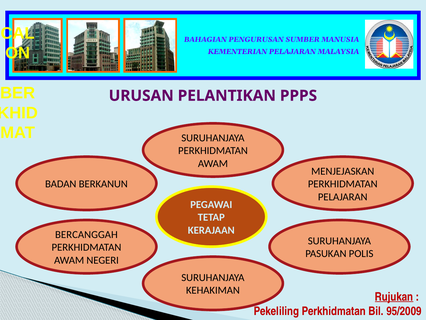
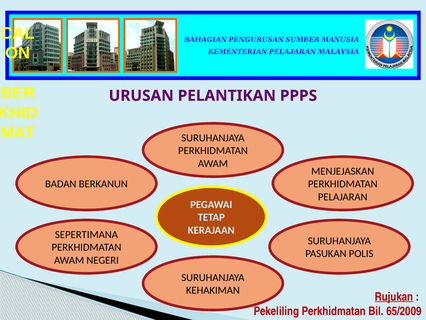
BERCANGGAH: BERCANGGAH -> SEPERTIMANA
95/2009: 95/2009 -> 65/2009
